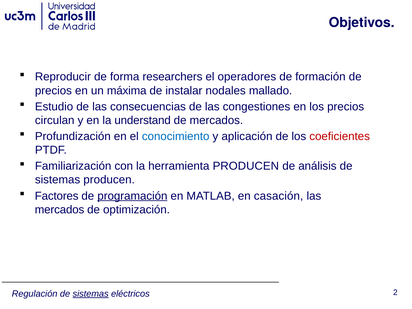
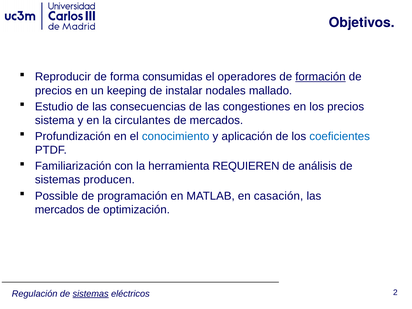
researchers: researchers -> consumidas
formación underline: none -> present
máxima: máxima -> keeping
circulan: circulan -> sistema
understand: understand -> circulantes
coeficientes colour: red -> blue
herramienta PRODUCEN: PRODUCEN -> REQUIEREN
Factores: Factores -> Possible
programación underline: present -> none
